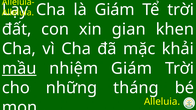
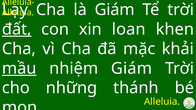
đất underline: none -> present
gian: gian -> loan
tháng: tháng -> thánh
